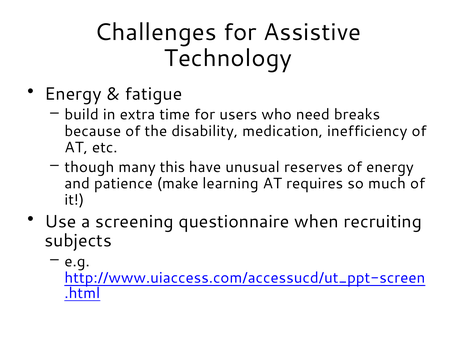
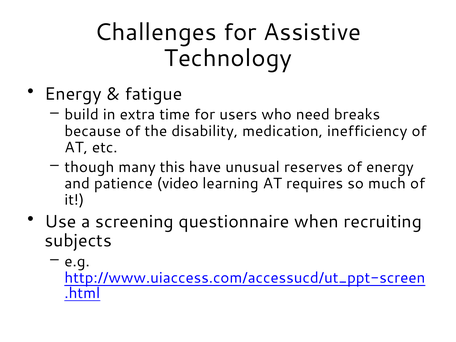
make: make -> video
